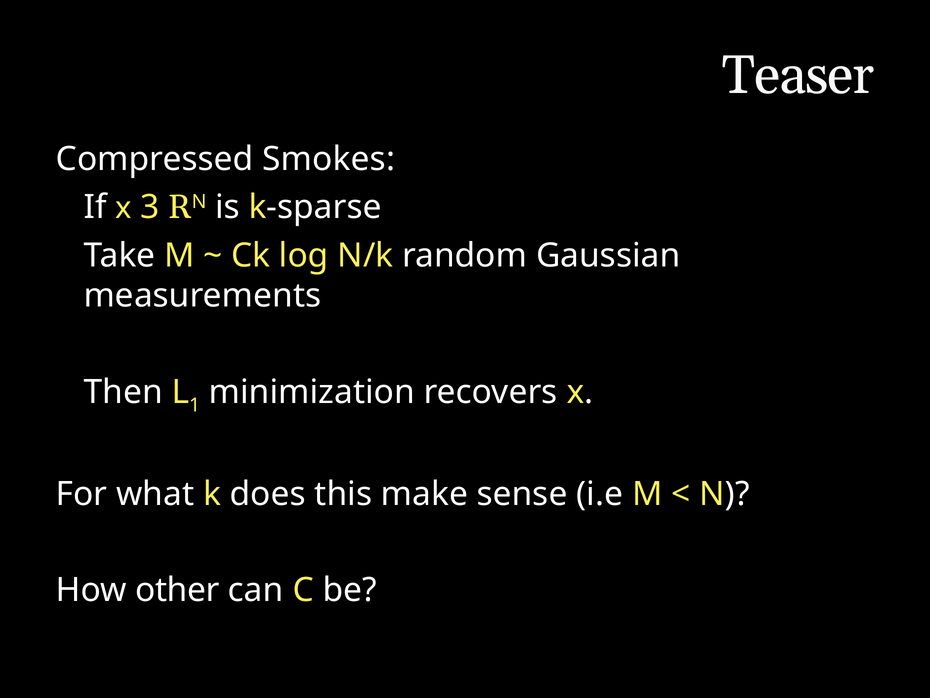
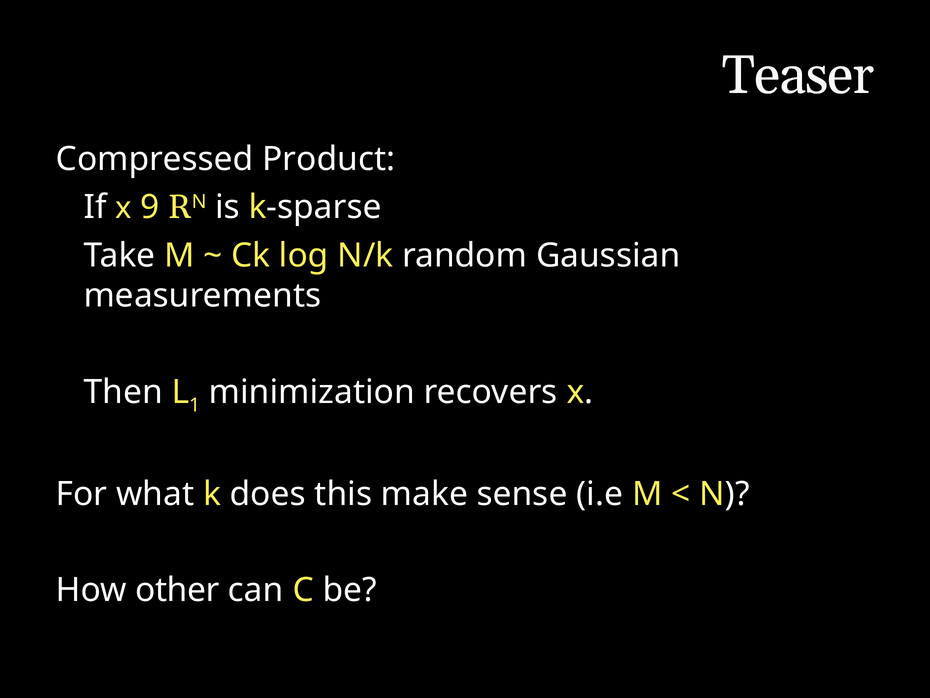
Smokes: Smokes -> Product
3: 3 -> 9
